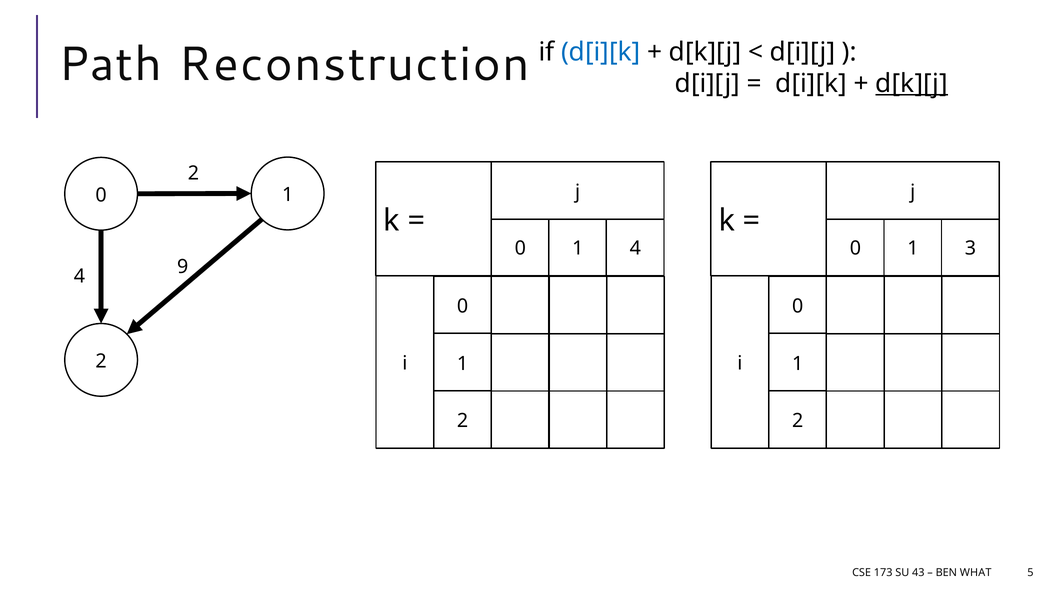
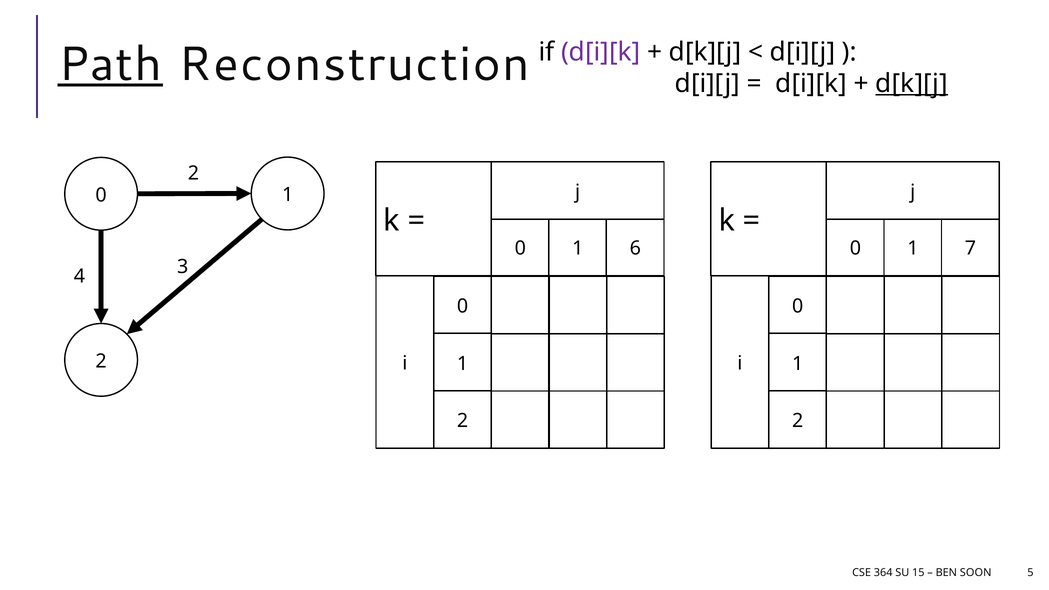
d[i][k at (601, 52) colour: blue -> purple
Path underline: none -> present
1 4: 4 -> 6
3: 3 -> 7
9: 9 -> 3
173: 173 -> 364
43: 43 -> 15
WHAT: WHAT -> SOON
